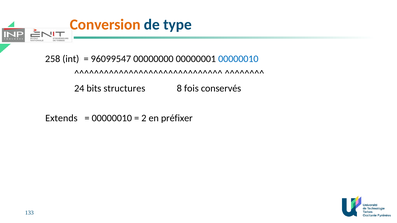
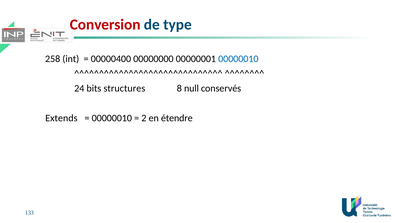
Conversion colour: orange -> red
96099547: 96099547 -> 00000400
fois: fois -> null
préfixer: préfixer -> étendre
